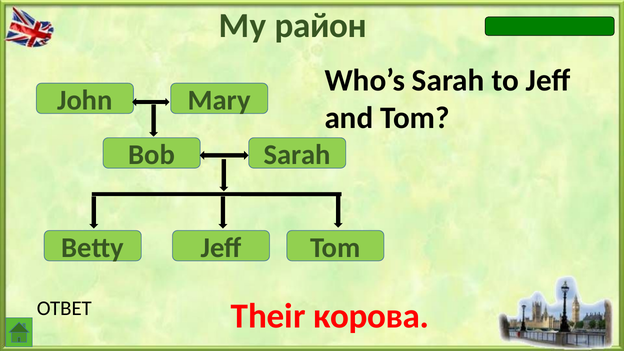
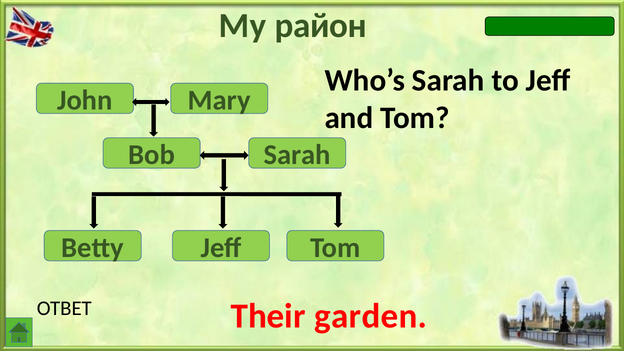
корова: корова -> garden
